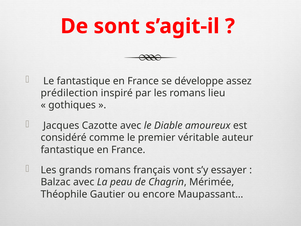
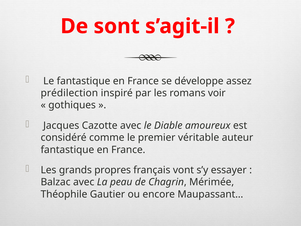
lieu: lieu -> voir
grands romans: romans -> propres
